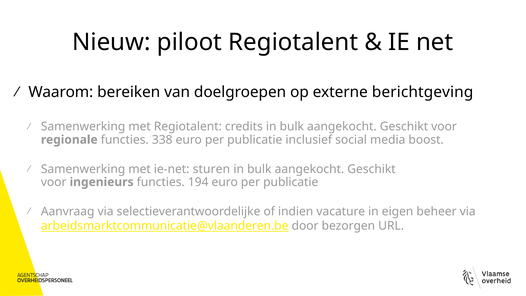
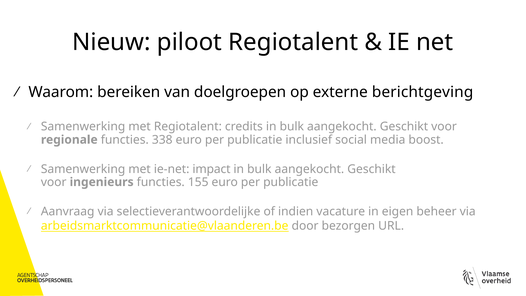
sturen: sturen -> impact
194: 194 -> 155
